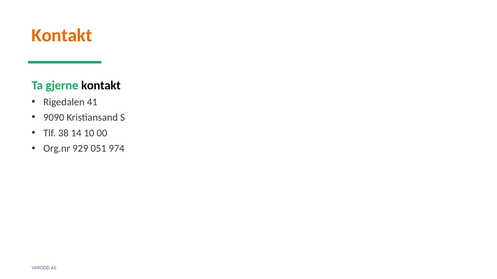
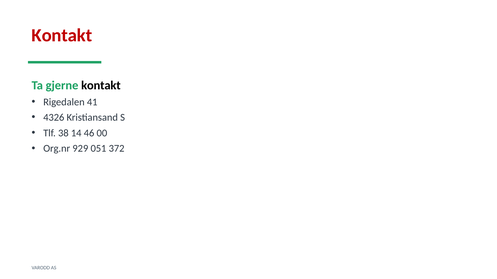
Kontakt at (62, 35) colour: orange -> red
9090: 9090 -> 4326
10: 10 -> 46
974: 974 -> 372
